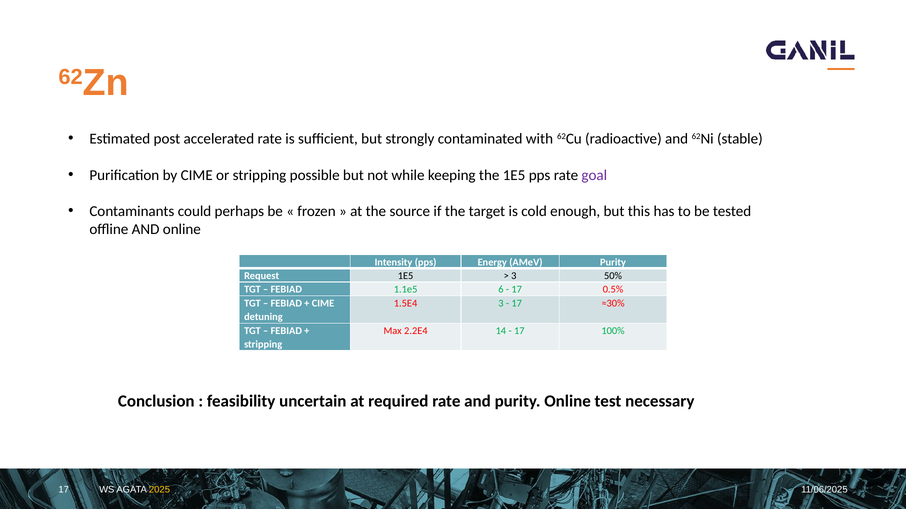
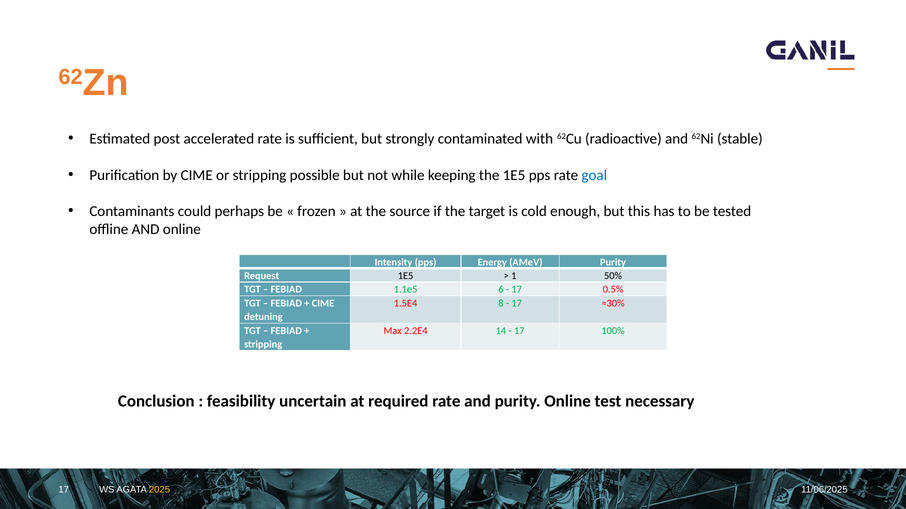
goal colour: purple -> blue
3 at (514, 276): 3 -> 1
1.5E4 3: 3 -> 8
